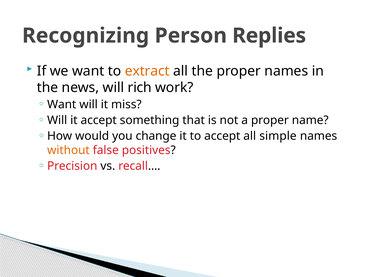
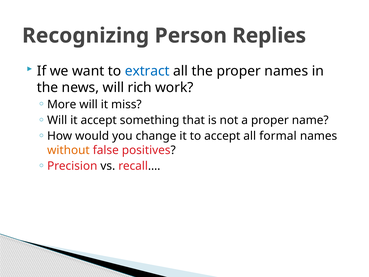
extract colour: orange -> blue
Want at (62, 104): Want -> More
simple: simple -> formal
